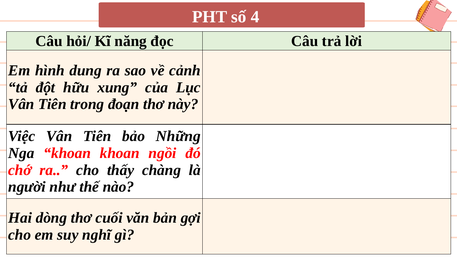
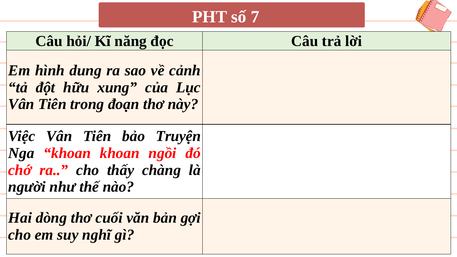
4: 4 -> 7
Những: Những -> Truyện
